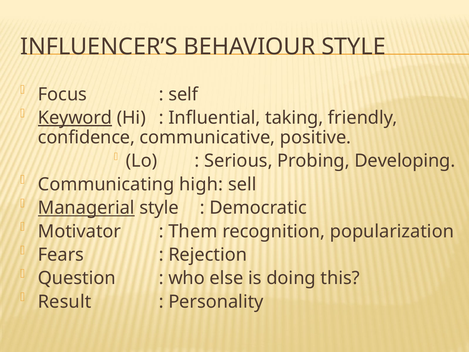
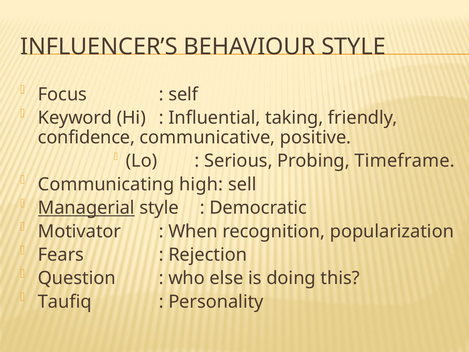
Keyword underline: present -> none
Developing: Developing -> Timeframe
Them: Them -> When
Result: Result -> Taufiq
